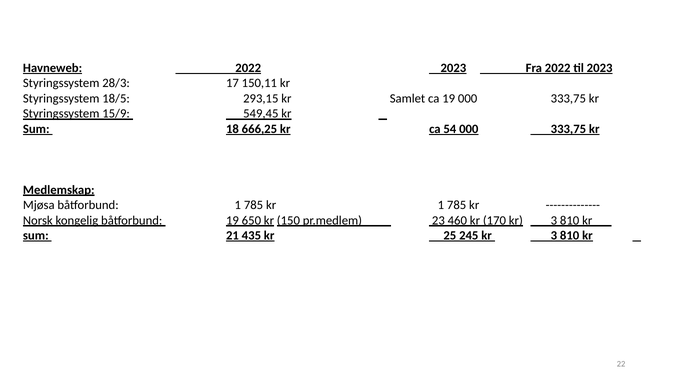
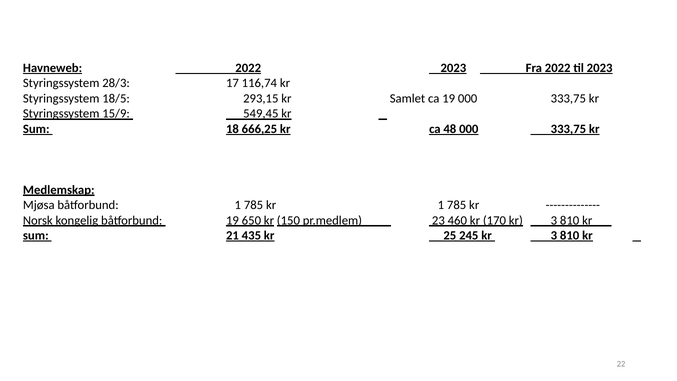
150,11: 150,11 -> 116,74
54: 54 -> 48
